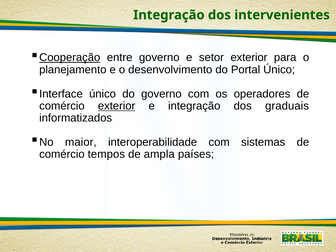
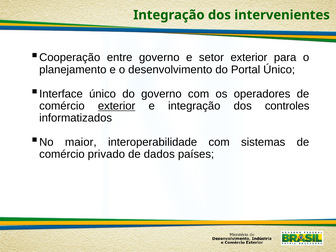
Cooperação underline: present -> none
graduais: graduais -> controles
tempos: tempos -> privado
ampla: ampla -> dados
